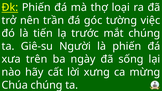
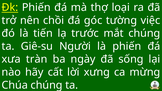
trần: trần -> chồi
trên: trên -> tràn
